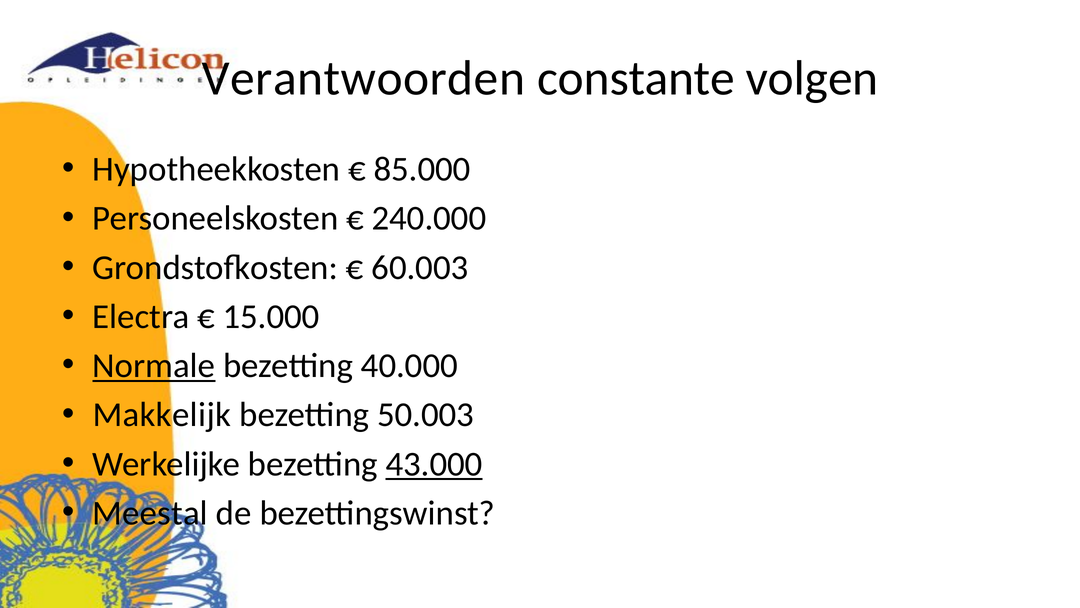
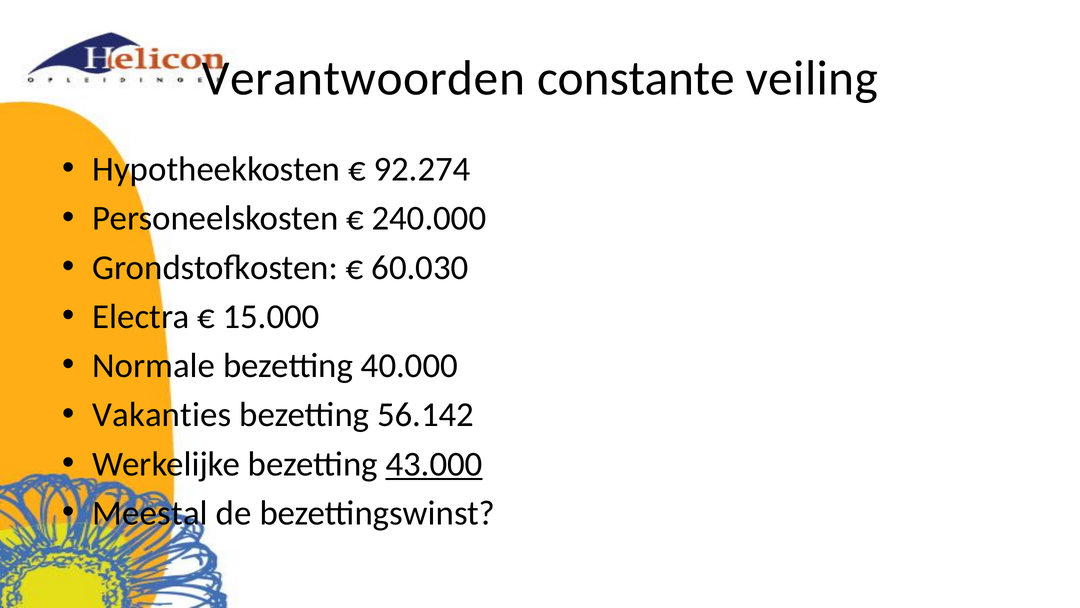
volgen: volgen -> veiling
85.000: 85.000 -> 92.274
60.003: 60.003 -> 60.030
Normale underline: present -> none
Makkelijk: Makkelijk -> Vakanties
50.003: 50.003 -> 56.142
